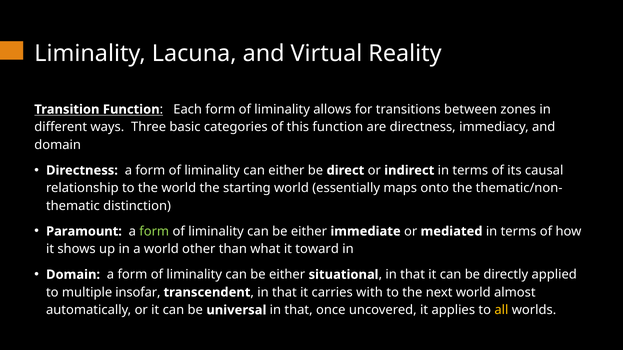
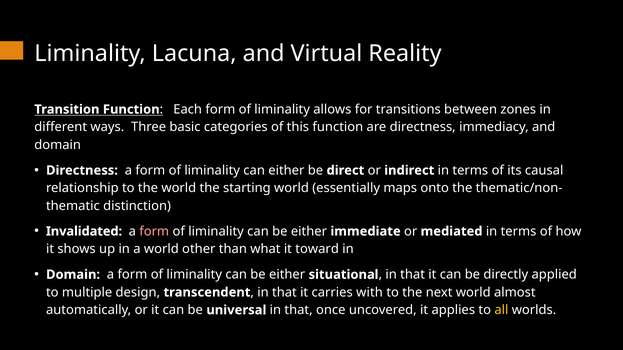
Paramount: Paramount -> Invalidated
form at (154, 232) colour: light green -> pink
insofar: insofar -> design
